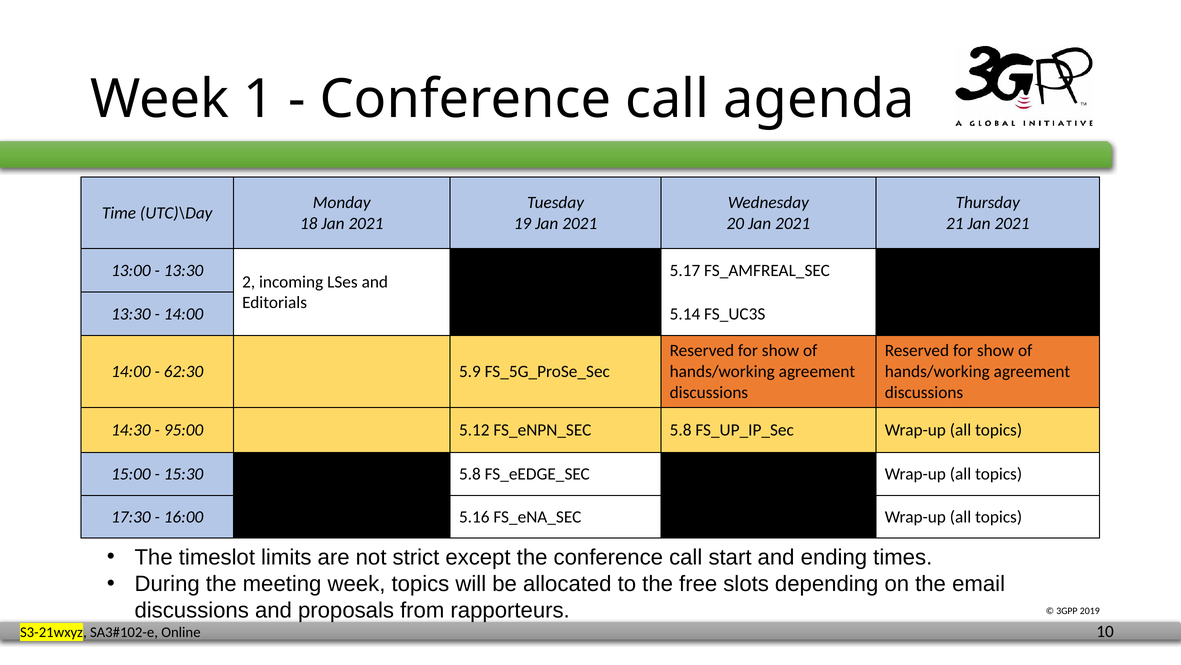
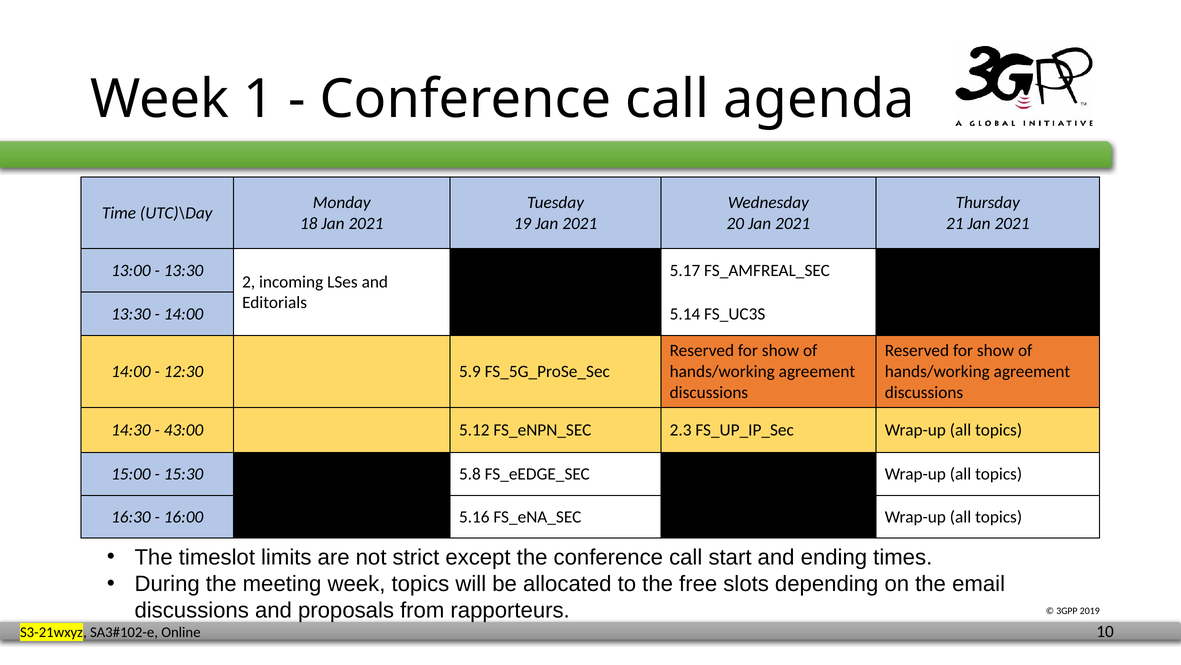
62:30: 62:30 -> 12:30
95:00: 95:00 -> 43:00
5.8 at (681, 430): 5.8 -> 2.3
17:30: 17:30 -> 16:30
